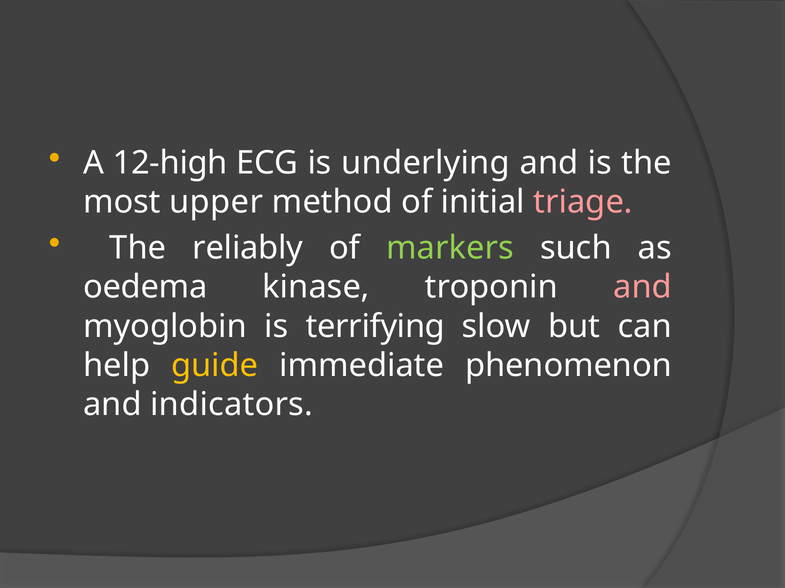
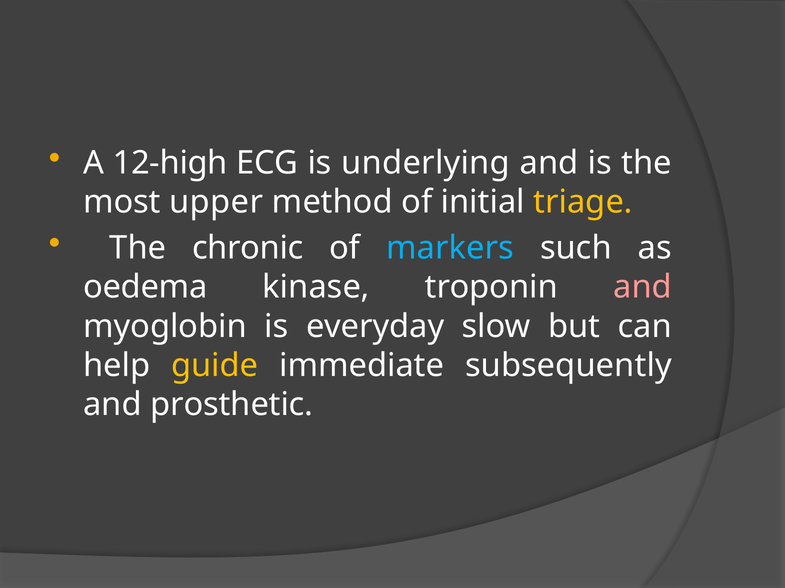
triage colour: pink -> yellow
reliably: reliably -> chronic
markers colour: light green -> light blue
terrifying: terrifying -> everyday
phenomenon: phenomenon -> subsequently
indicators: indicators -> prosthetic
